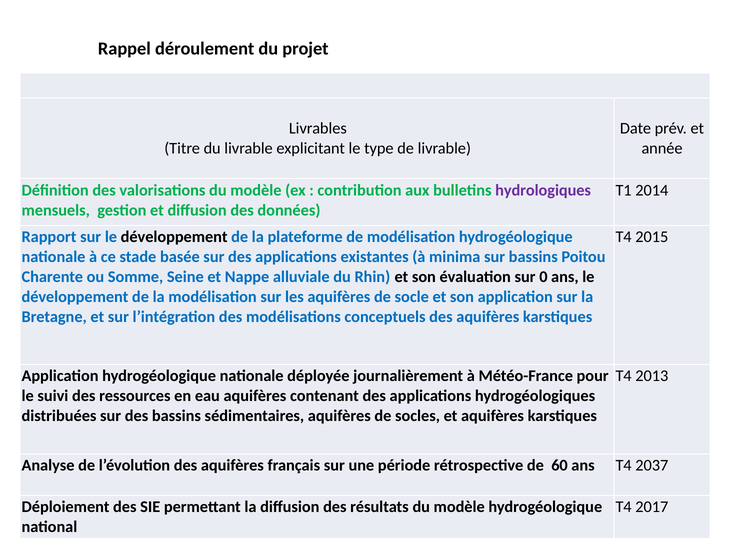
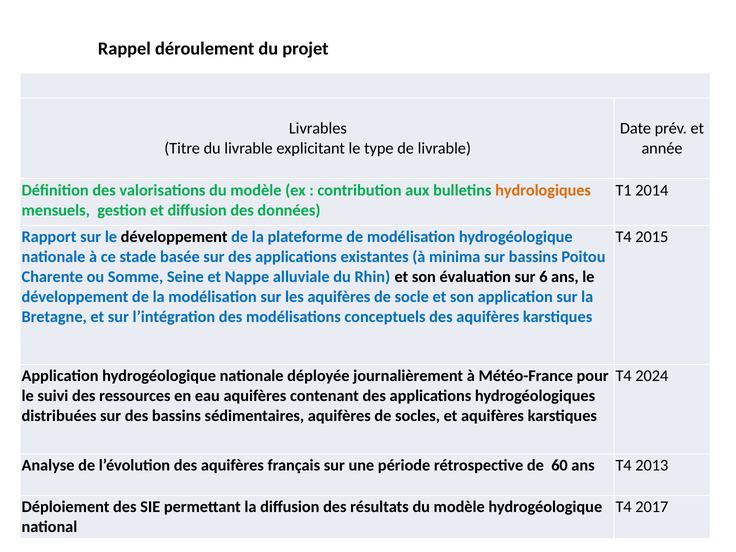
hydrologiques colour: purple -> orange
0: 0 -> 6
2013: 2013 -> 2024
2037: 2037 -> 2013
